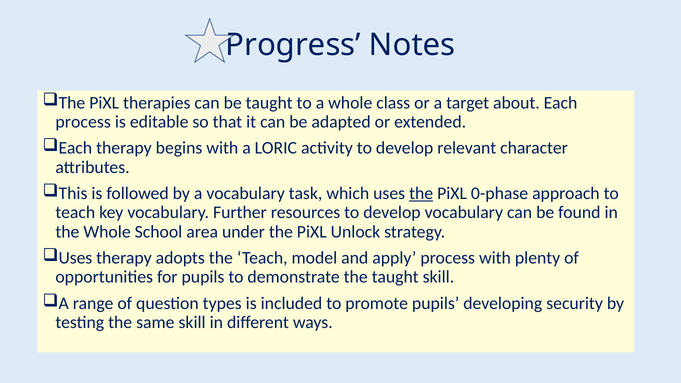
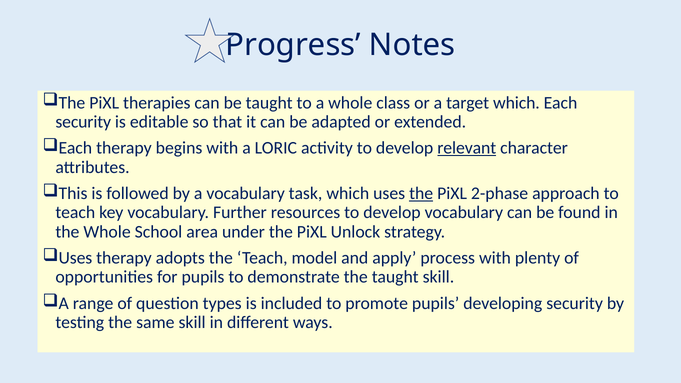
target about: about -> which
process at (83, 122): process -> security
relevant underline: none -> present
0-phase: 0-phase -> 2-phase
